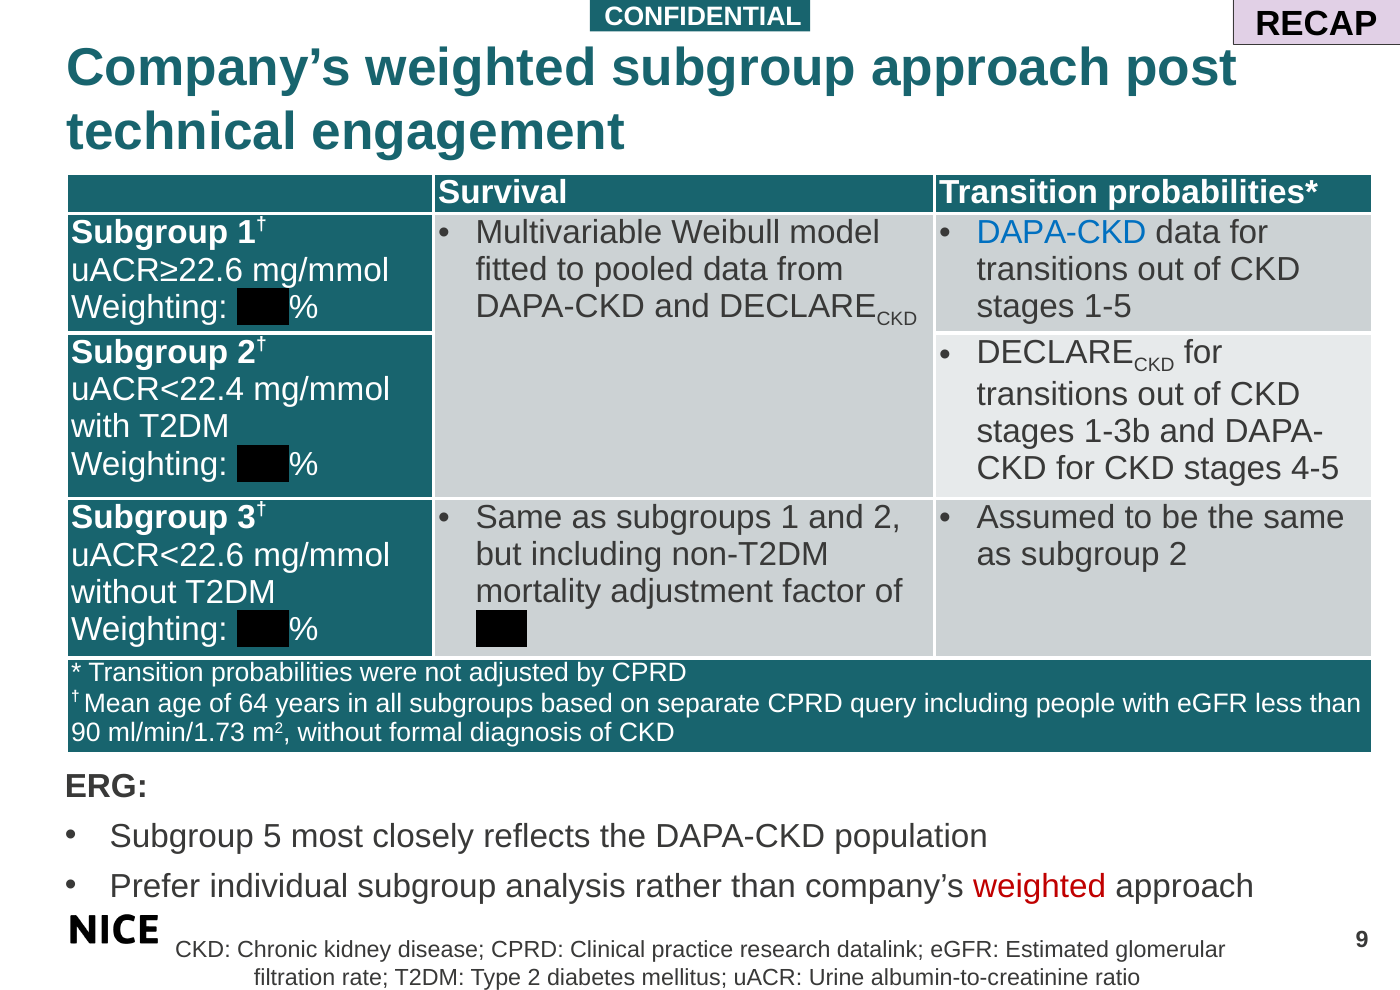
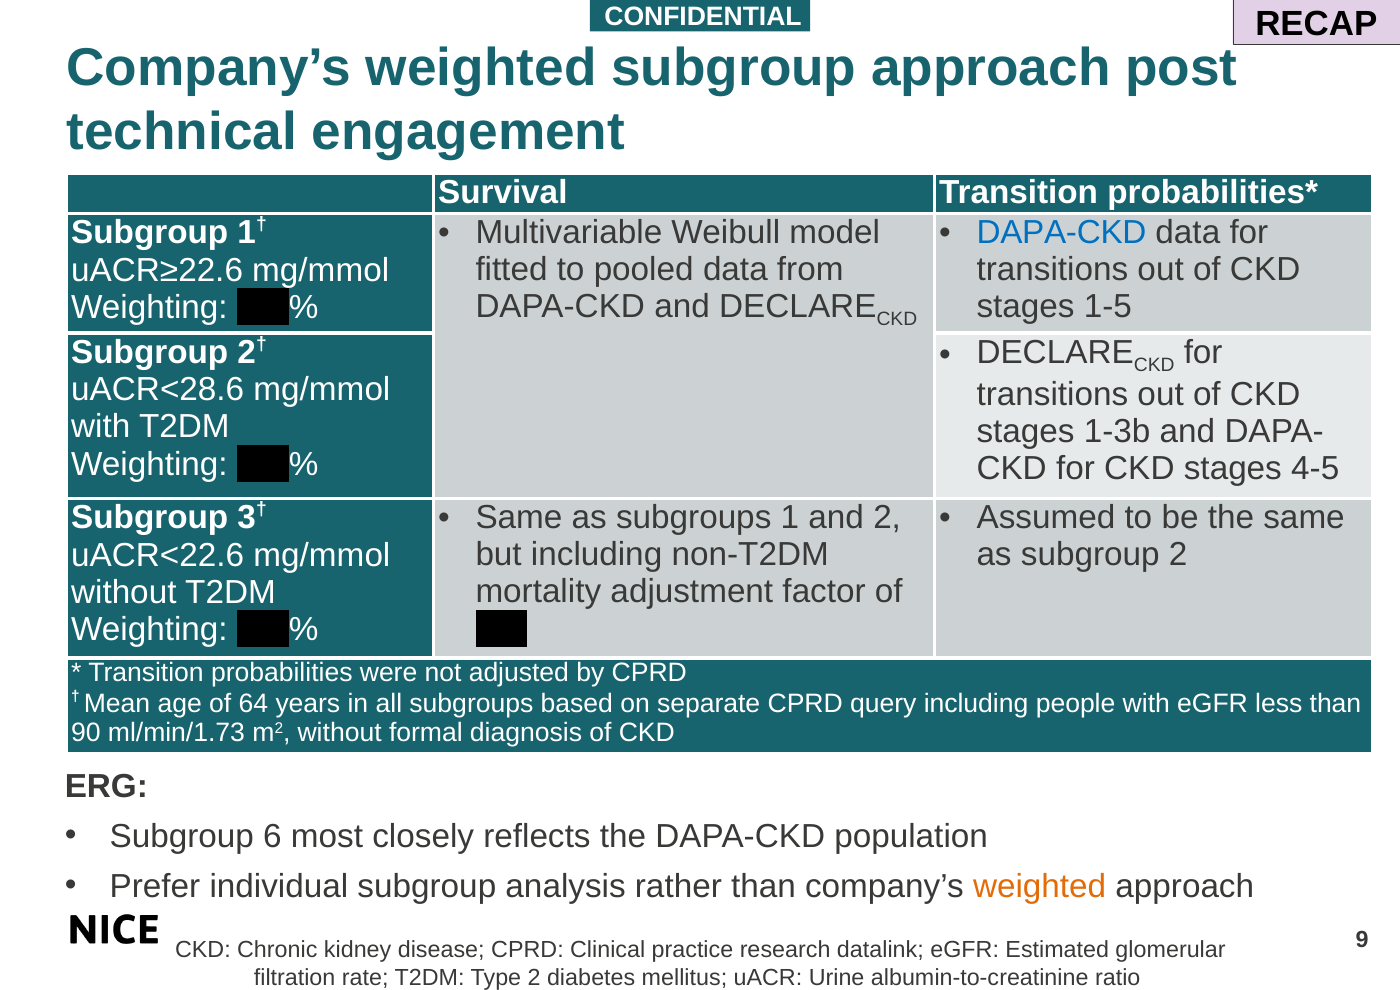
uACR<22.4: uACR<22.4 -> uACR<28.6
5: 5 -> 6
weighted at (1040, 886) colour: red -> orange
